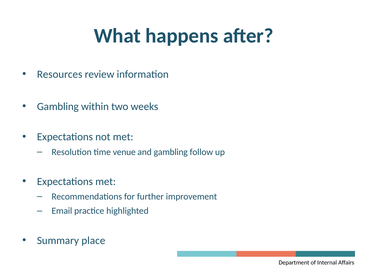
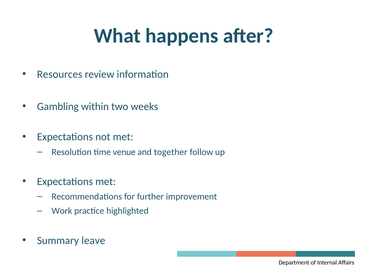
and gambling: gambling -> together
Email: Email -> Work
place: place -> leave
